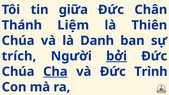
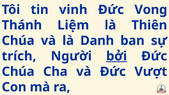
giữa: giữa -> vinh
Chân: Chân -> Vong
Cha underline: present -> none
Trình: Trình -> Vượt
